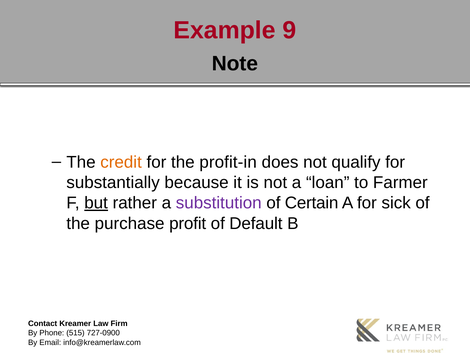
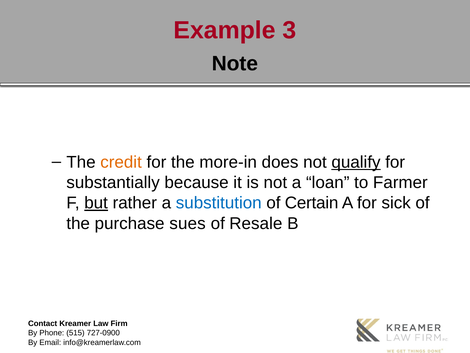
9: 9 -> 3
profit-in: profit-in -> more-in
qualify underline: none -> present
substitution colour: purple -> blue
profit: profit -> sues
Default: Default -> Resale
